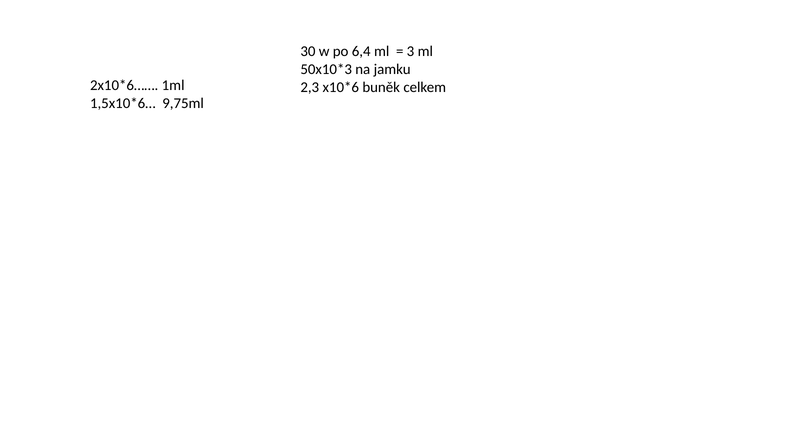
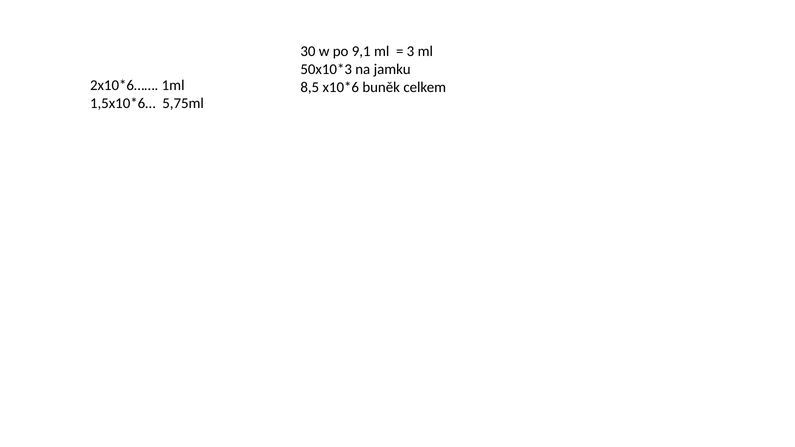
6,4: 6,4 -> 9,1
2,3: 2,3 -> 8,5
9,75ml: 9,75ml -> 5,75ml
